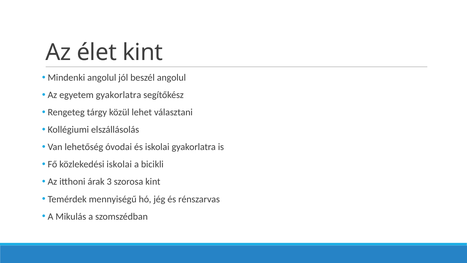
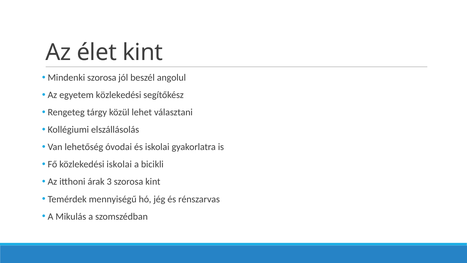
Mindenki angolul: angolul -> szorosa
egyetem gyakorlatra: gyakorlatra -> közlekedési
